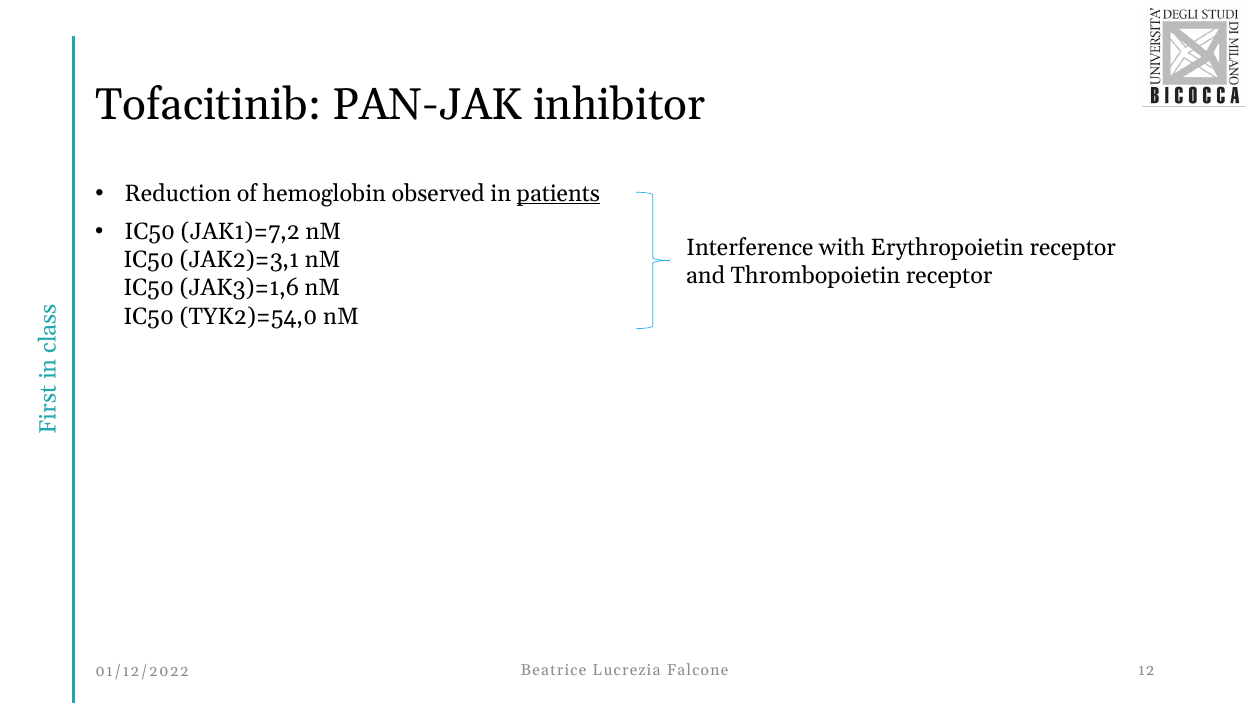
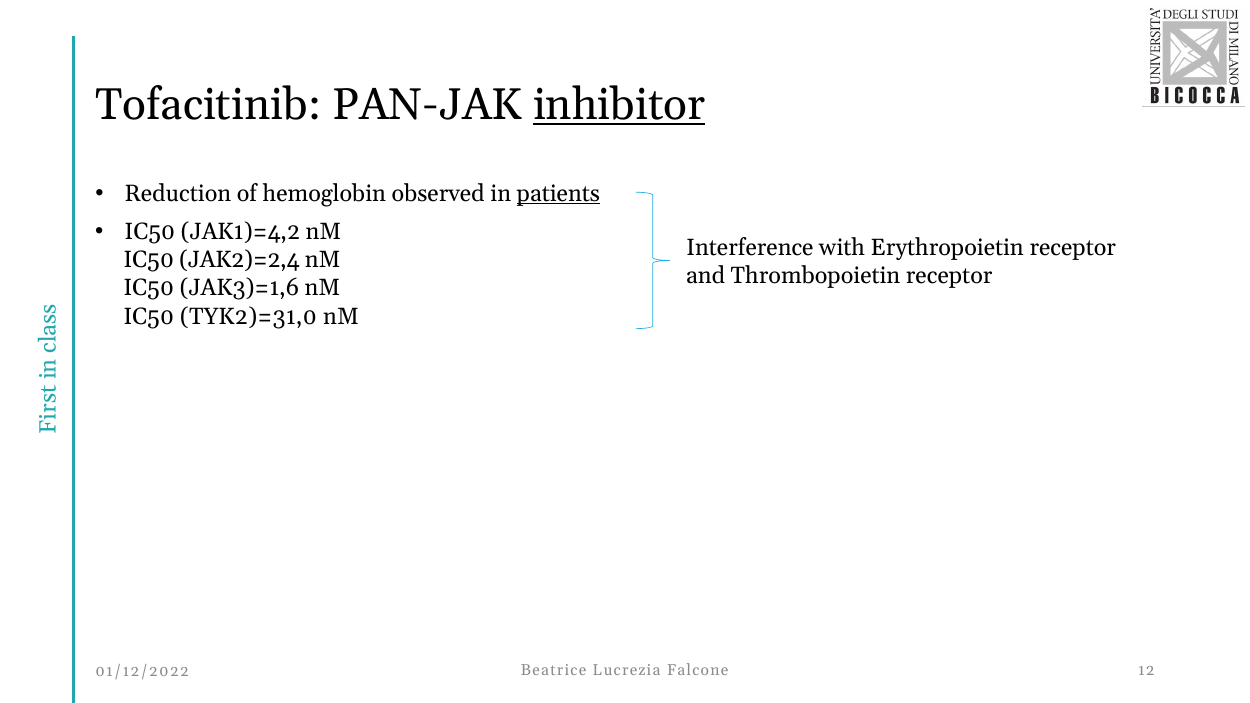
inhibitor underline: none -> present
JAK1)=7,2: JAK1)=7,2 -> JAK1)=4,2
JAK2)=3,1: JAK2)=3,1 -> JAK2)=2,4
TYK2)=54,0: TYK2)=54,0 -> TYK2)=31,0
